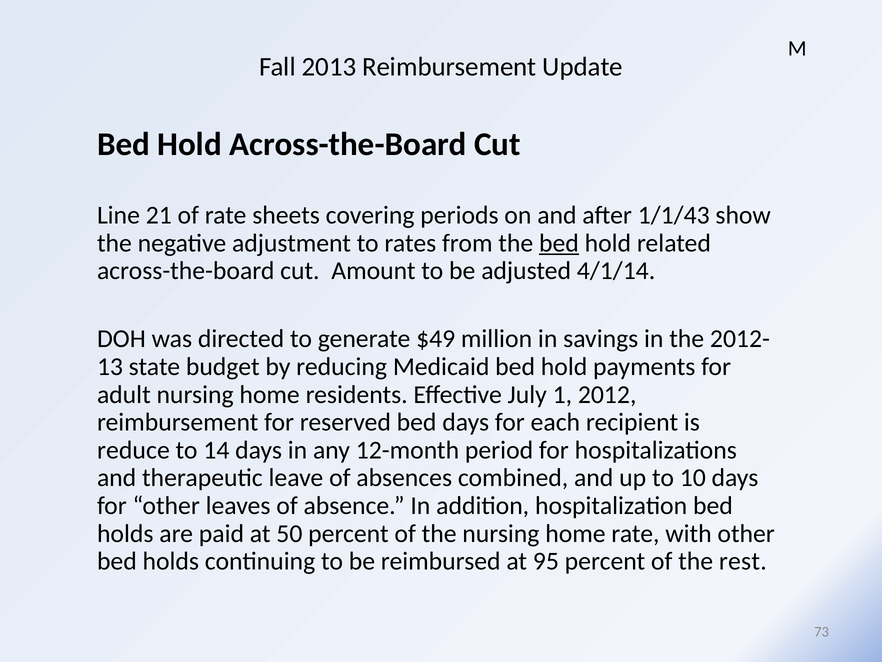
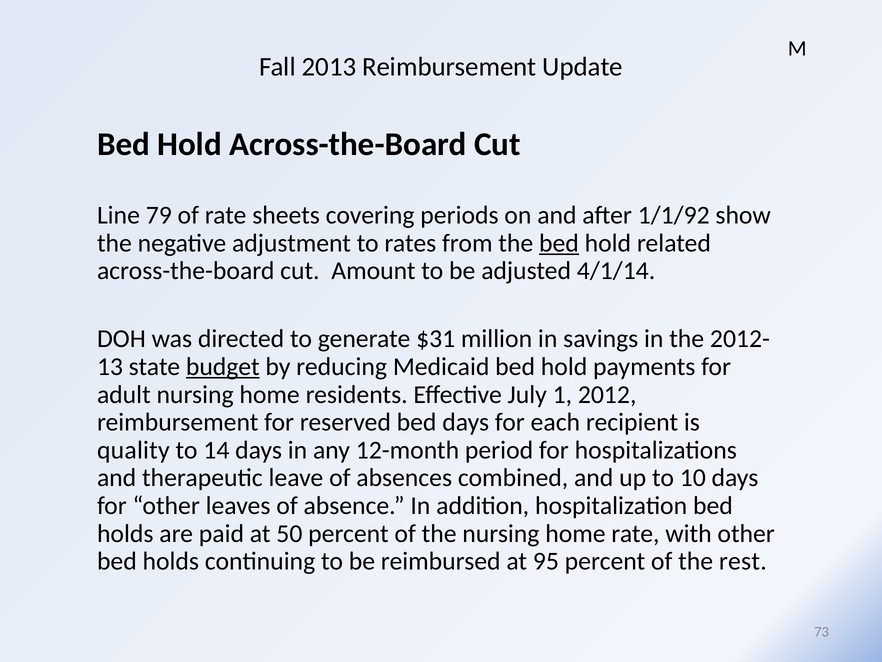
21: 21 -> 79
1/1/43: 1/1/43 -> 1/1/92
$49: $49 -> $31
budget underline: none -> present
reduce: reduce -> quality
